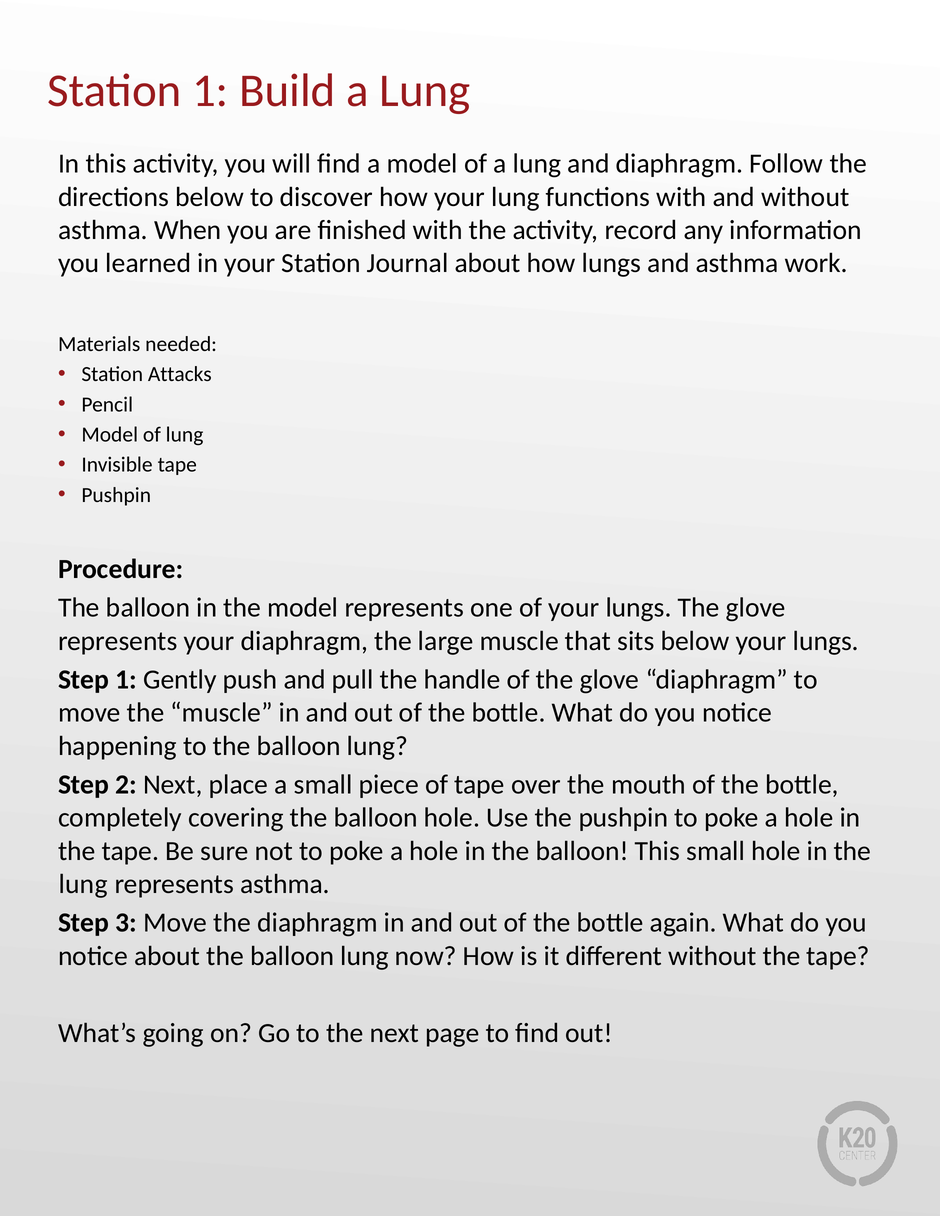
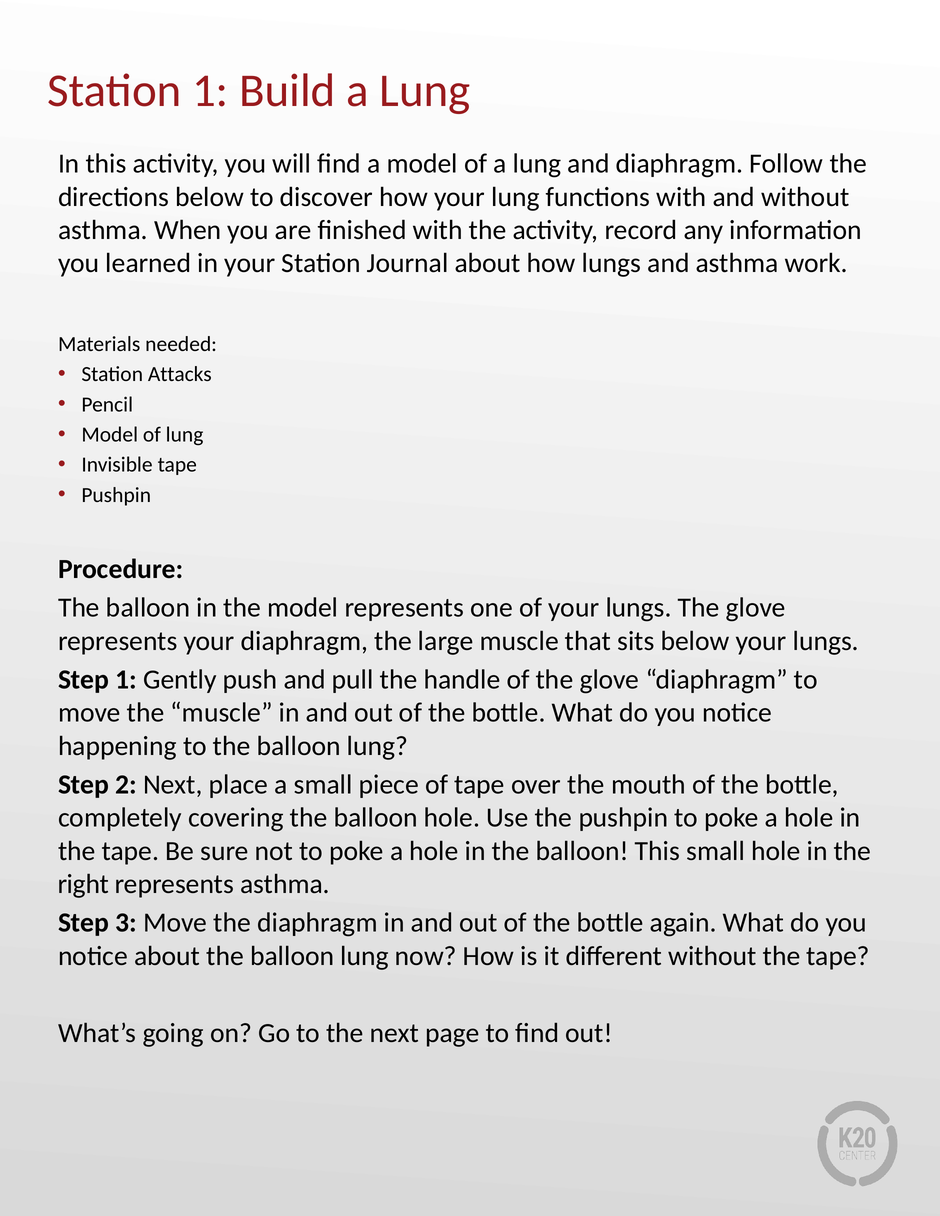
lung at (83, 884): lung -> right
